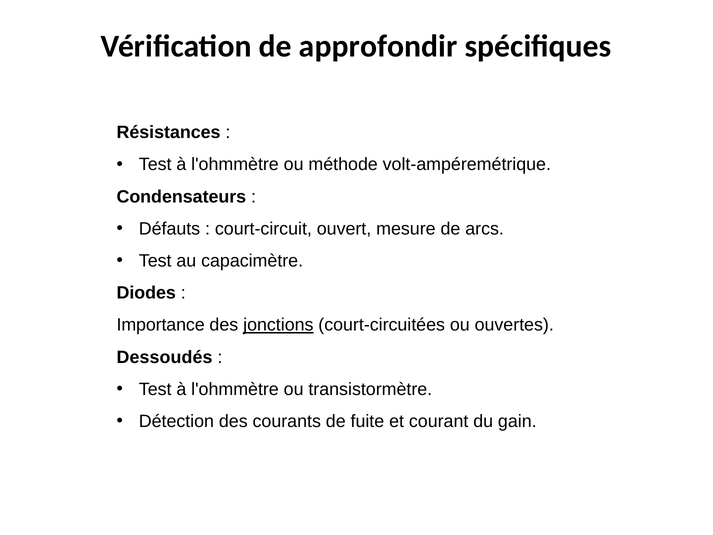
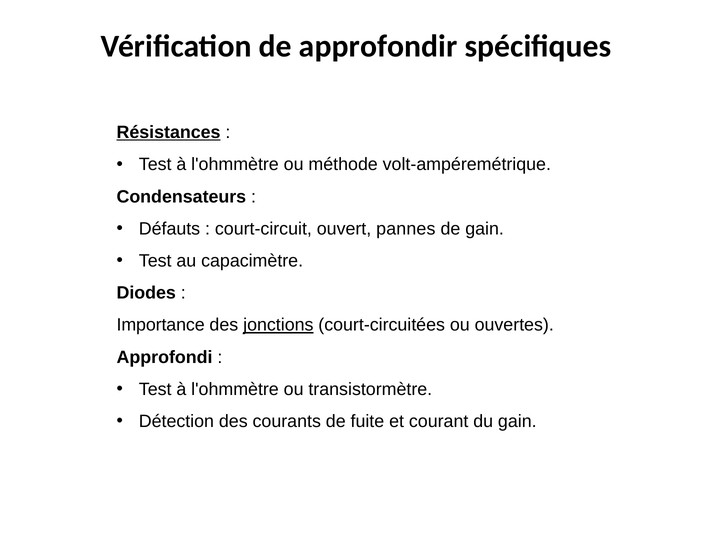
Résistances underline: none -> present
mesure: mesure -> pannes
de arcs: arcs -> gain
Dessoudés: Dessoudés -> Approfondi
